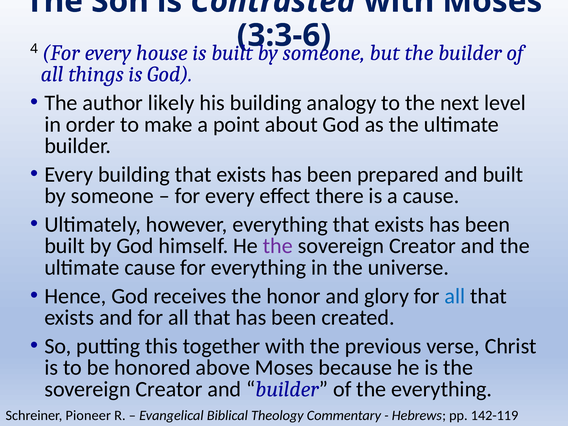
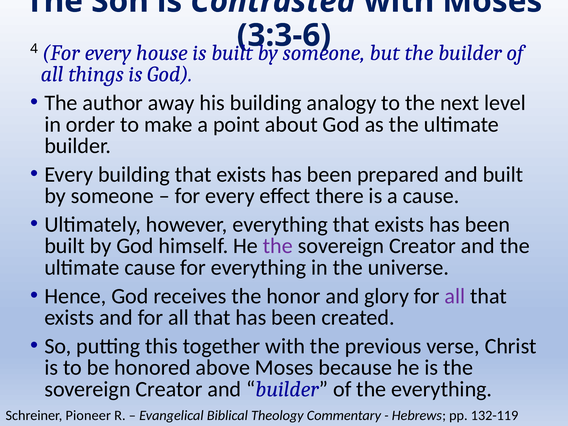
likely: likely -> away
all at (455, 296) colour: blue -> purple
142-119: 142-119 -> 132-119
